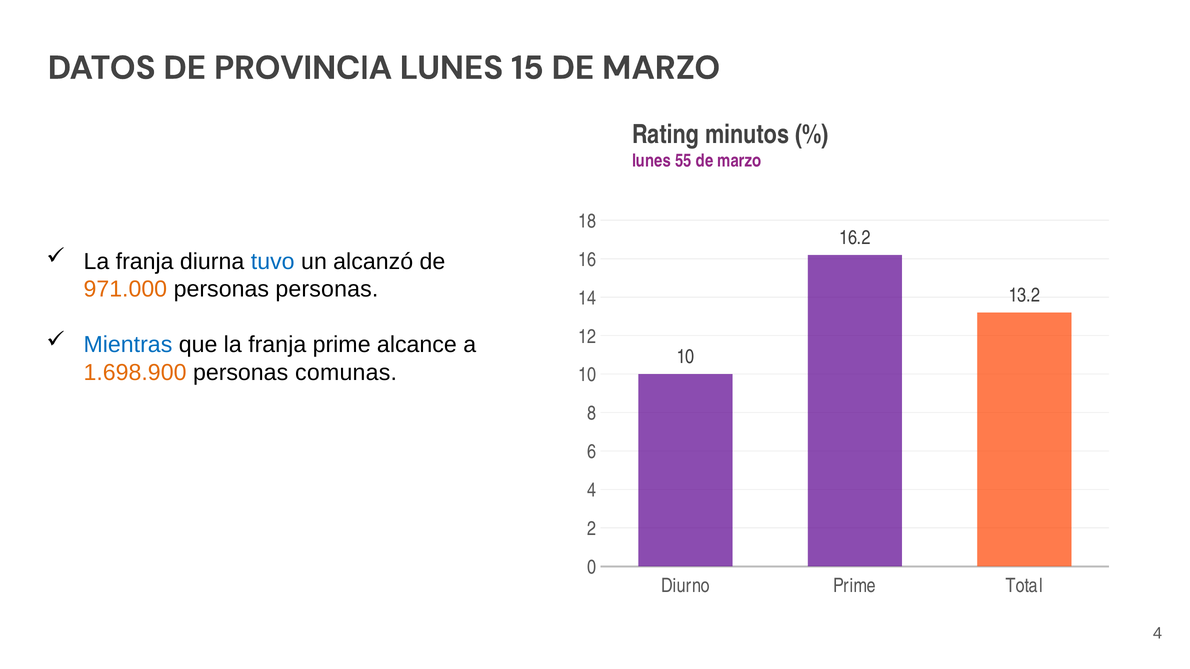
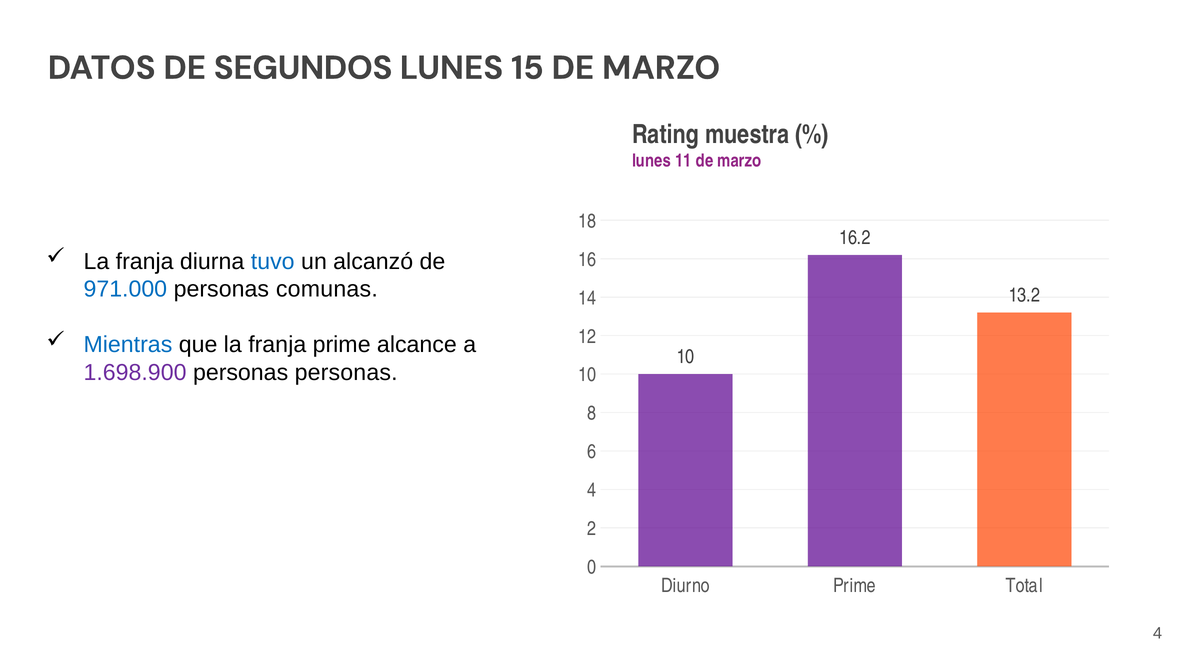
PROVINCIA: PROVINCIA -> SEGUNDOS
minutos: minutos -> muestra
55: 55 -> 11
971.000 colour: orange -> blue
personas personas: personas -> comunas
1.698.900 colour: orange -> purple
personas comunas: comunas -> personas
